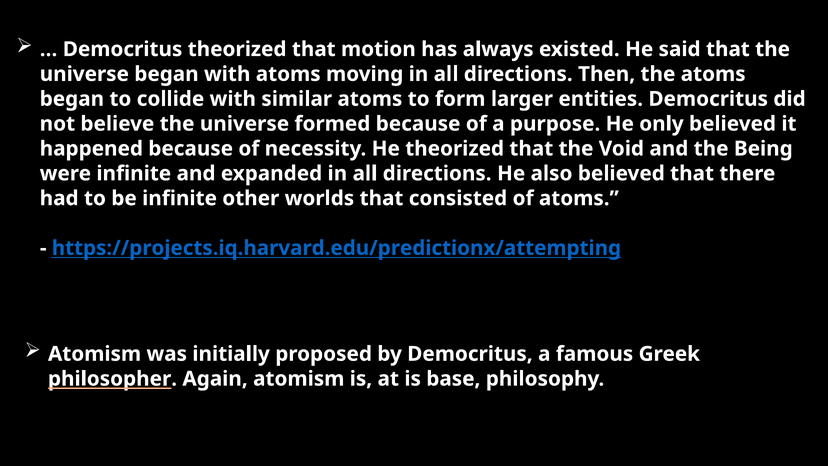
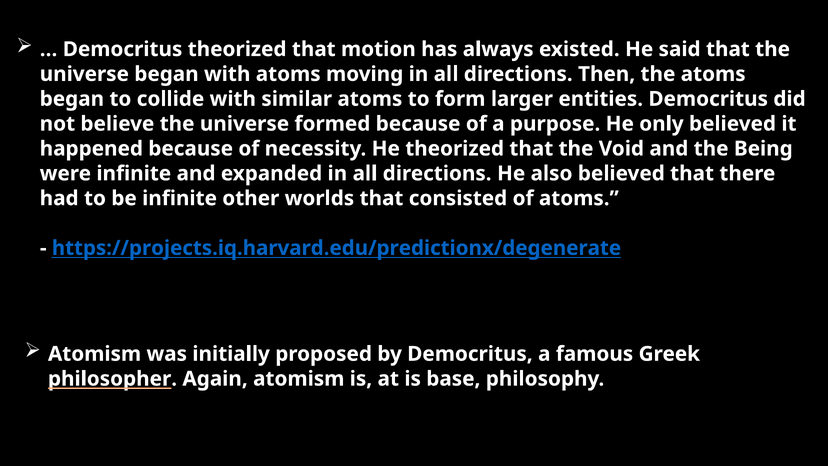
https://projects.iq.harvard.edu/predictionx/attempting: https://projects.iq.harvard.edu/predictionx/attempting -> https://projects.iq.harvard.edu/predictionx/degenerate
